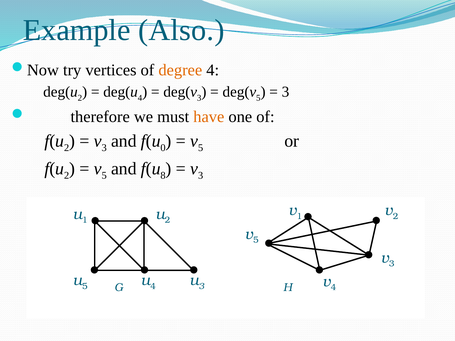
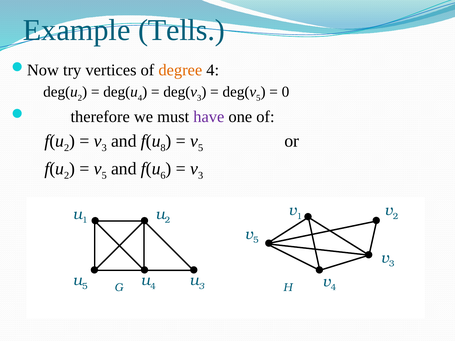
Also: Also -> Tells
3 at (285, 92): 3 -> 0
have colour: orange -> purple
0: 0 -> 8
8: 8 -> 6
